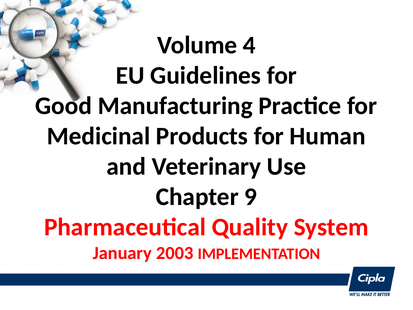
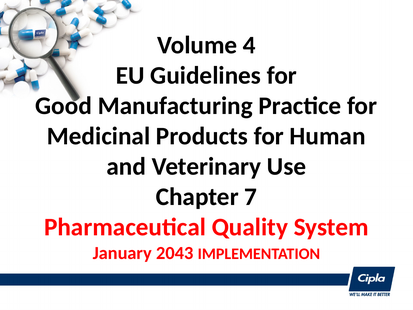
9: 9 -> 7
2003: 2003 -> 2043
